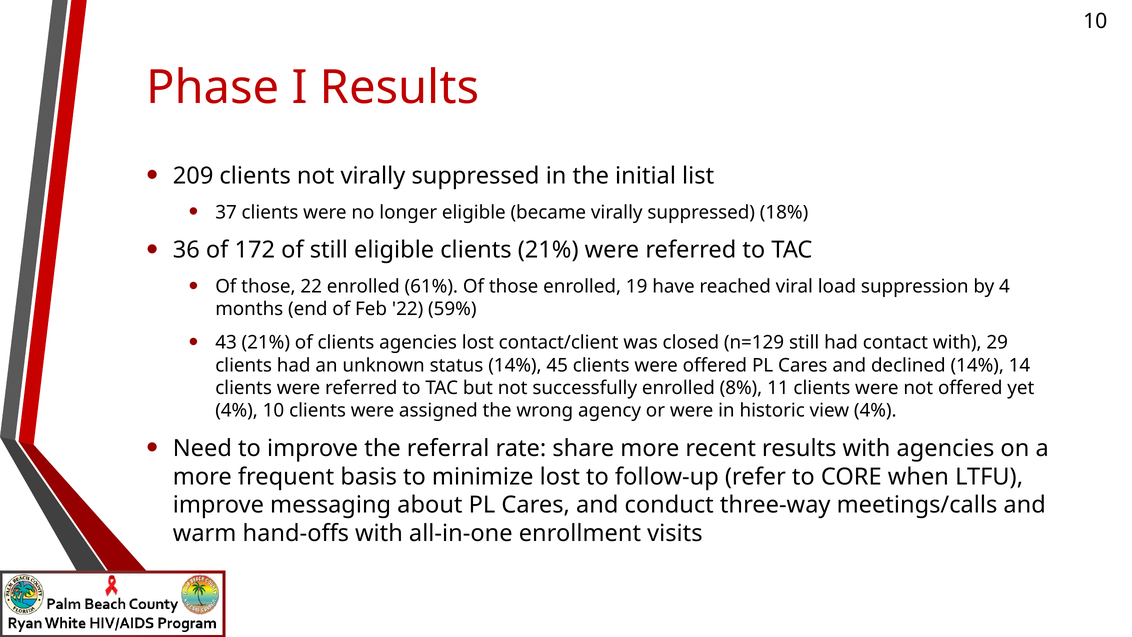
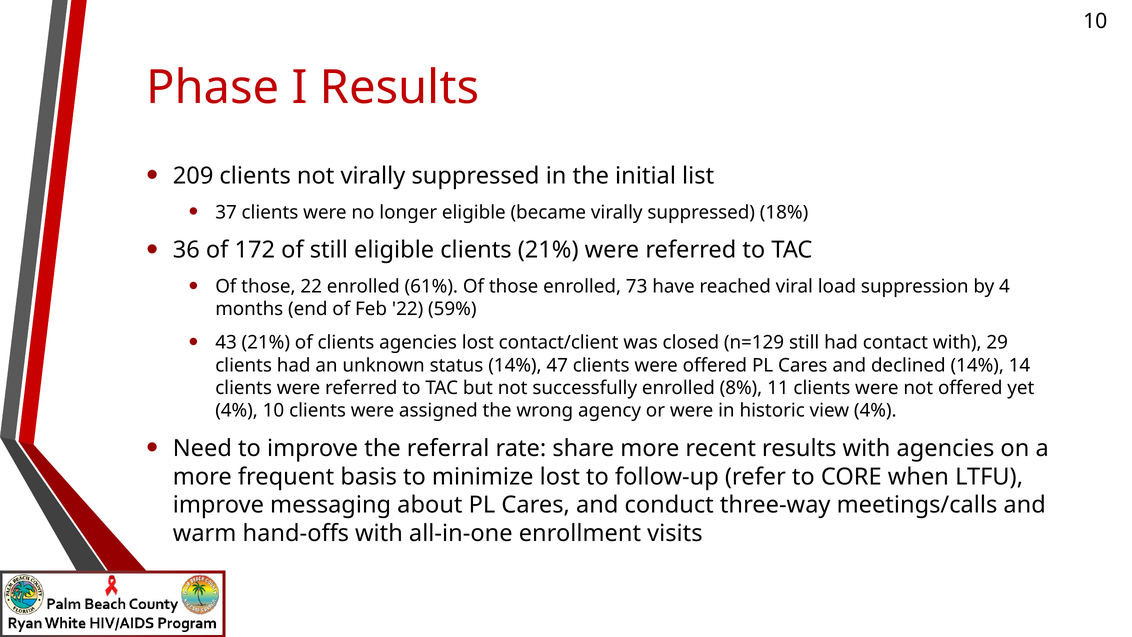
19: 19 -> 73
45: 45 -> 47
